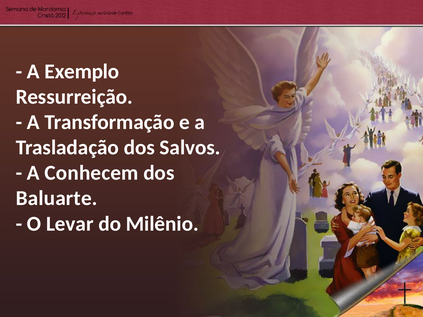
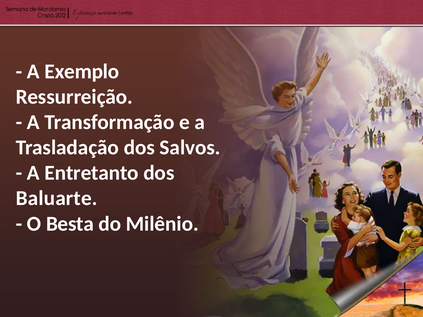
Conhecem: Conhecem -> Entretanto
Levar: Levar -> Besta
